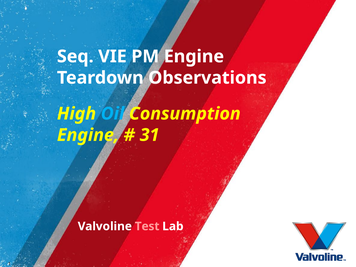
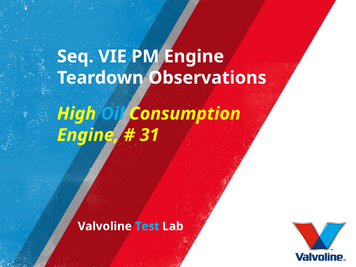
Test colour: pink -> light blue
